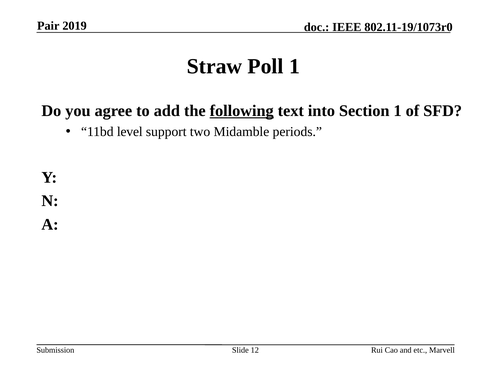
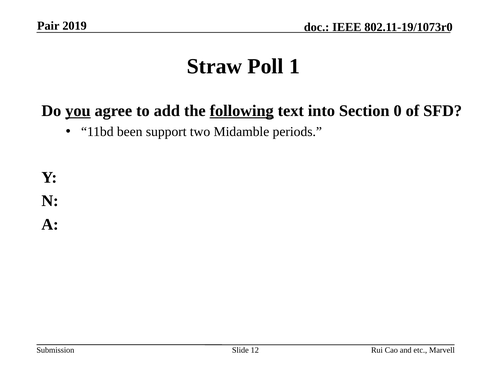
you underline: none -> present
Section 1: 1 -> 0
level: level -> been
